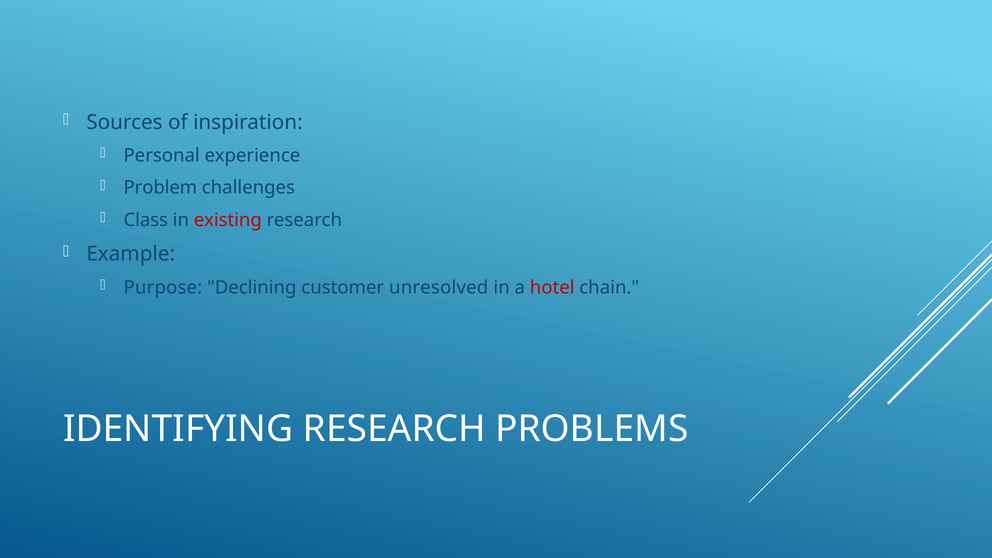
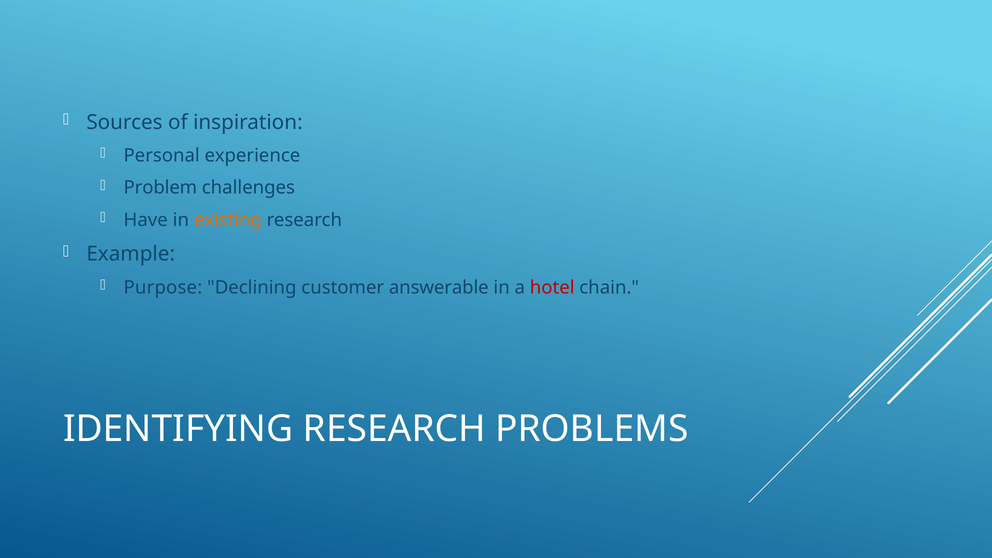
Class: Class -> Have
existing colour: red -> orange
unresolved: unresolved -> answerable
